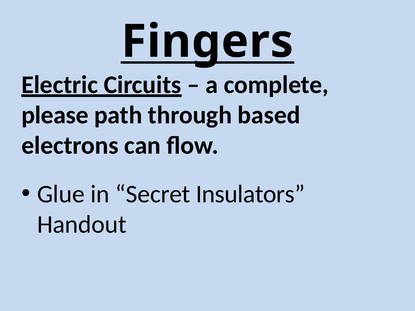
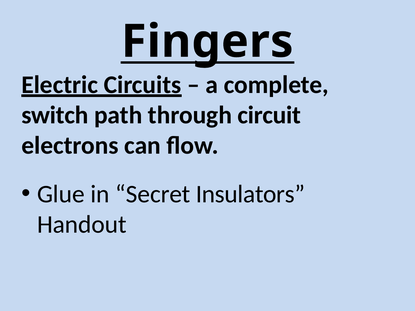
please: please -> switch
based: based -> circuit
